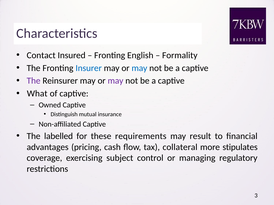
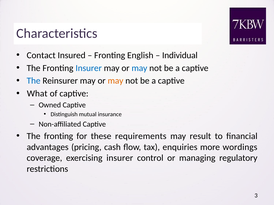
Formality: Formality -> Individual
The at (34, 81) colour: purple -> blue
may at (116, 81) colour: purple -> orange
labelled at (59, 136): labelled -> fronting
collateral: collateral -> enquiries
stipulates: stipulates -> wordings
exercising subject: subject -> insurer
